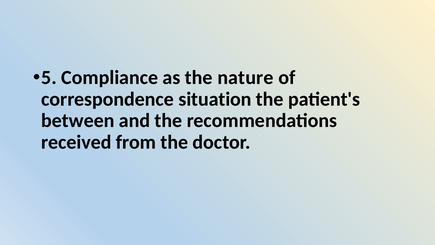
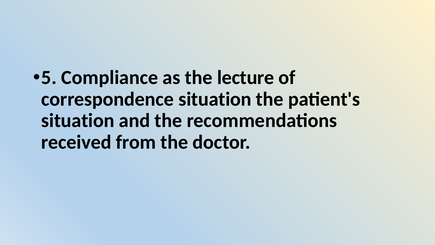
nature: nature -> lecture
between at (78, 121): between -> situation
